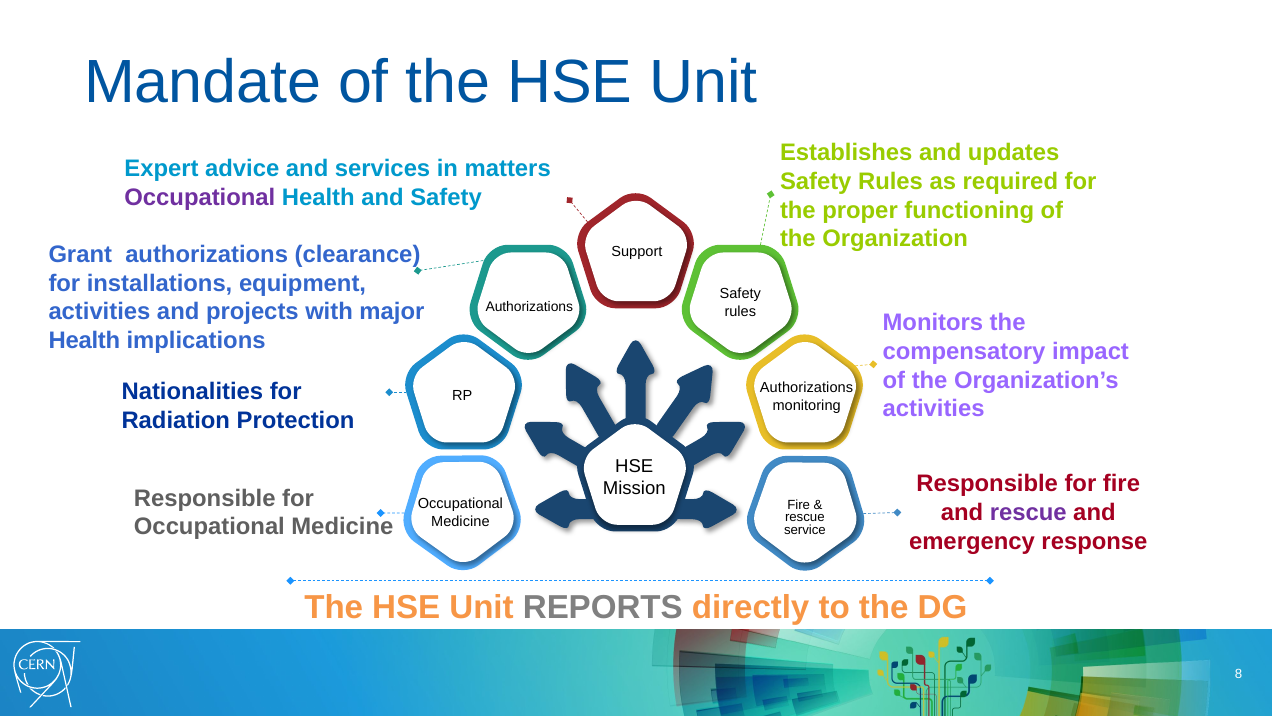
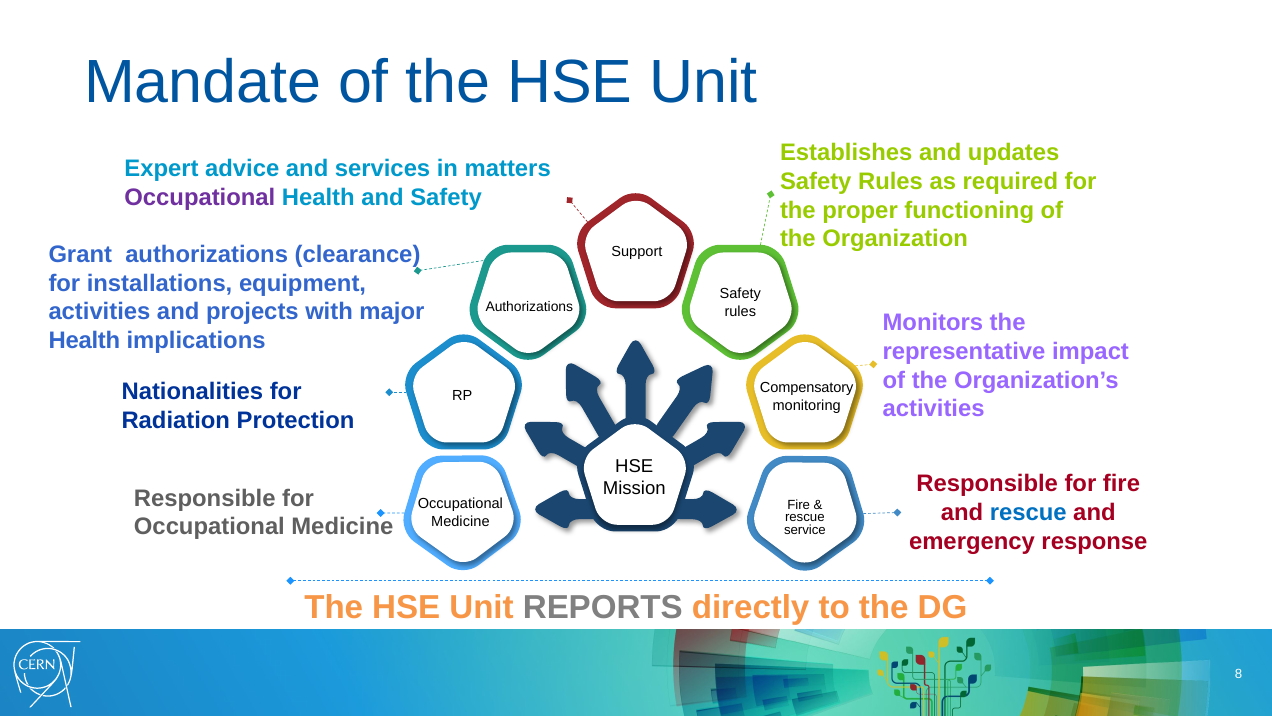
compensatory: compensatory -> representative
Authorizations at (807, 388): Authorizations -> Compensatory
rescue at (1028, 512) colour: purple -> blue
